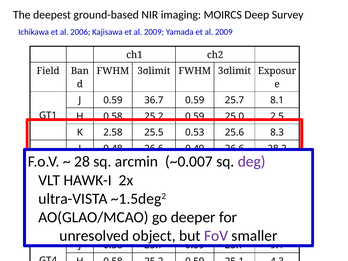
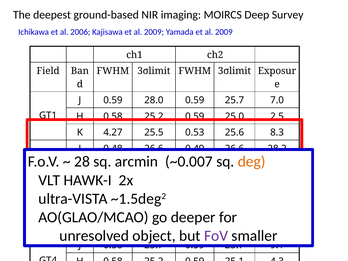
0.59 36.7: 36.7 -> 28.0
8.1: 8.1 -> 7.0
2.58: 2.58 -> 4.27
deg colour: purple -> orange
